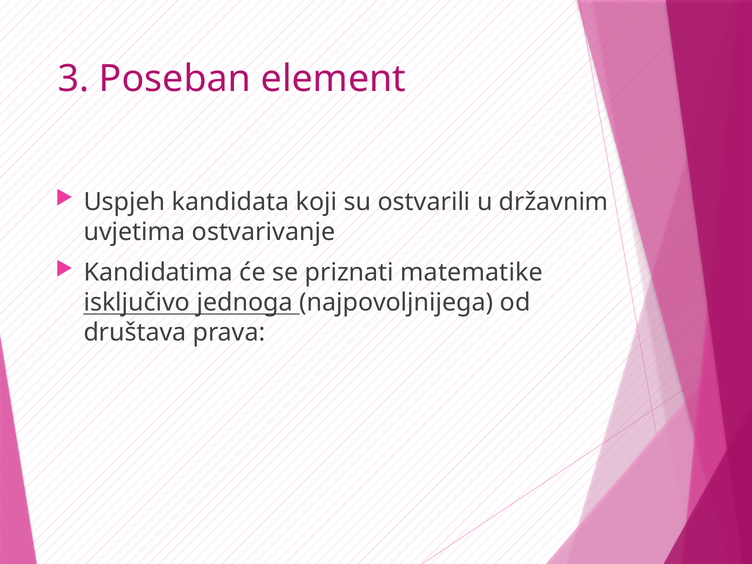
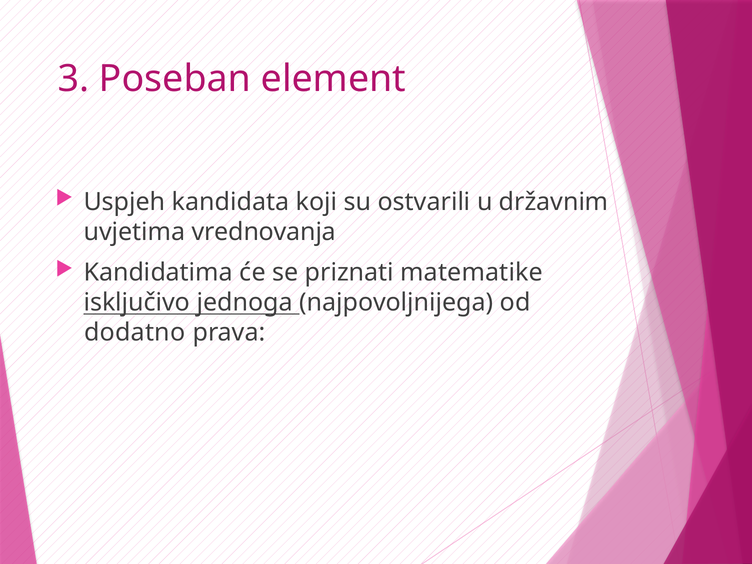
ostvarivanje: ostvarivanje -> vrednovanja
društava: društava -> dodatno
